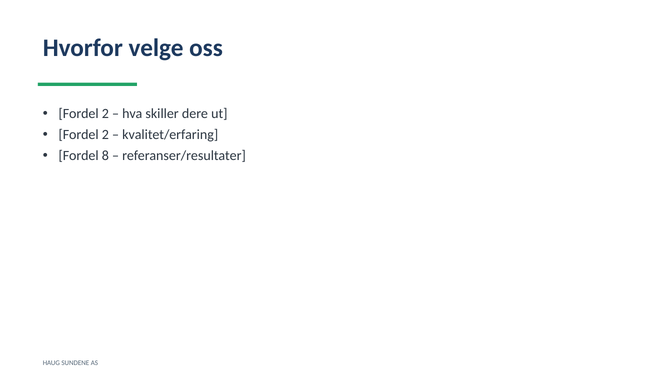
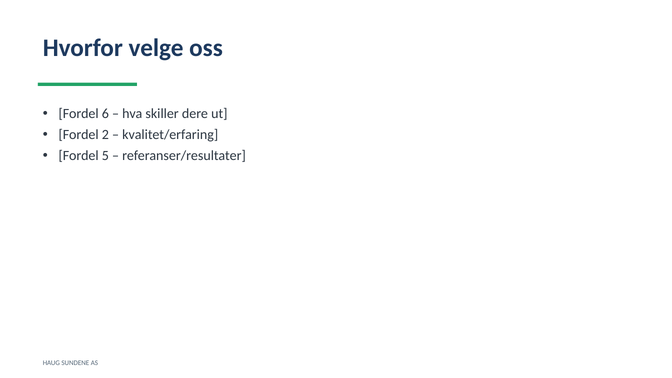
2 at (105, 114): 2 -> 6
8: 8 -> 5
